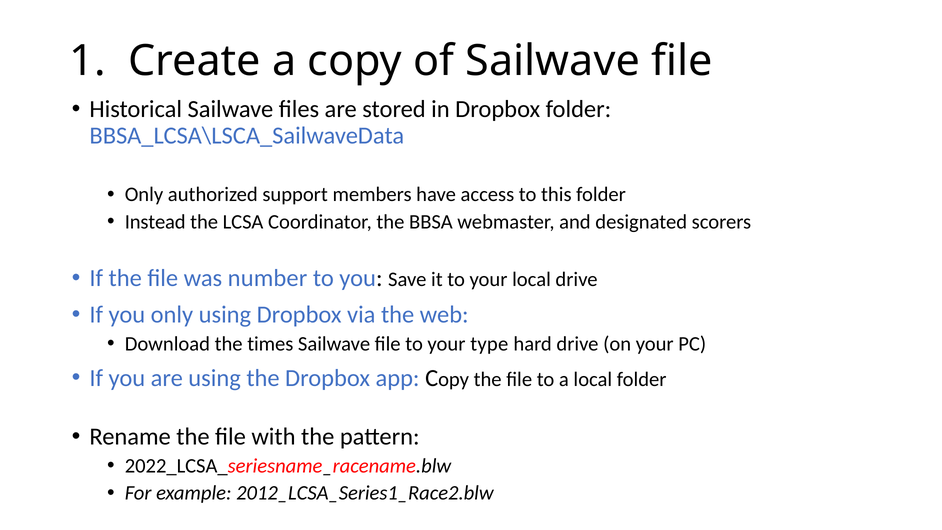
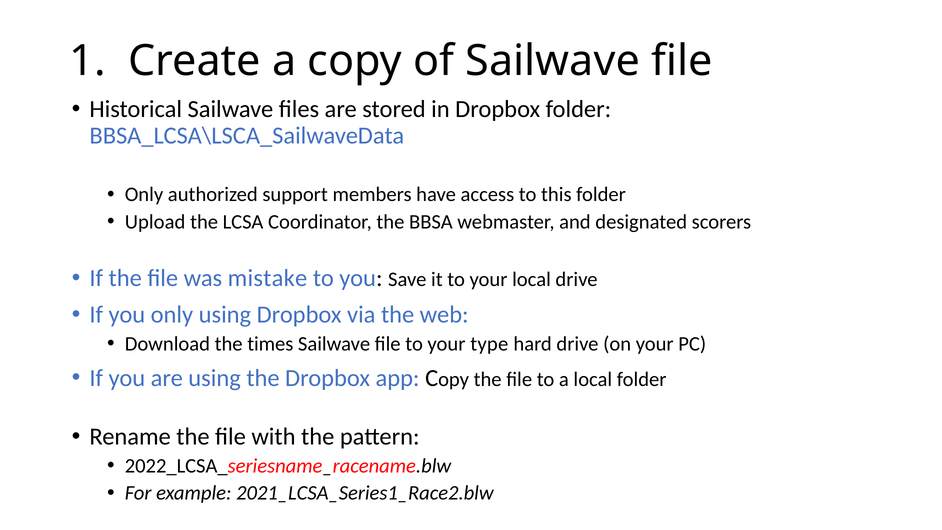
Instead: Instead -> Upload
number: number -> mistake
2012_LCSA_Series1_Race2.blw: 2012_LCSA_Series1_Race2.blw -> 2021_LCSA_Series1_Race2.blw
